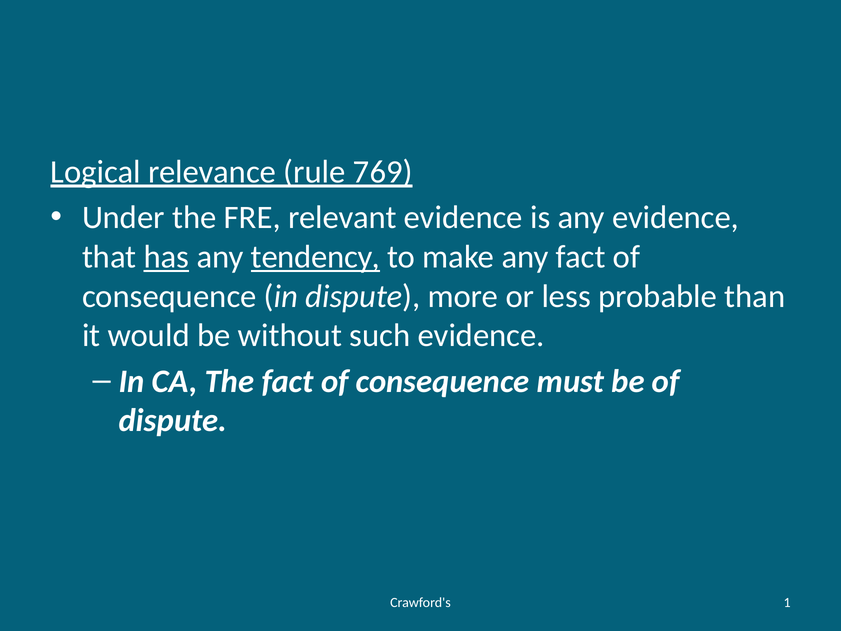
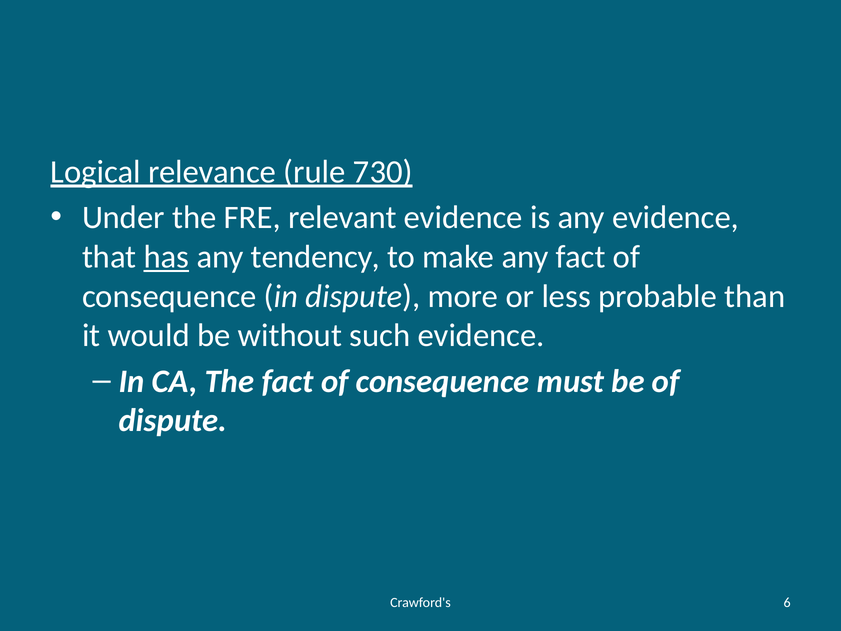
769: 769 -> 730
tendency underline: present -> none
1: 1 -> 6
